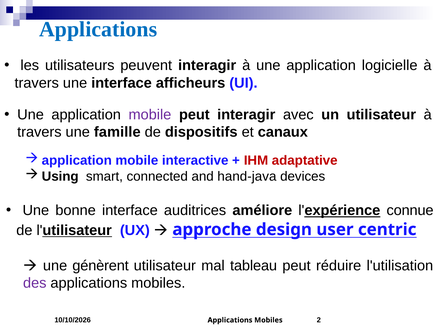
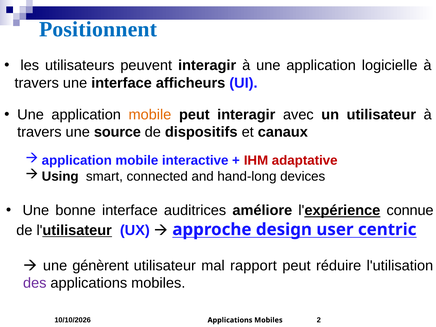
Applications at (98, 29): Applications -> Positionnent
mobile at (150, 115) colour: purple -> orange
famille: famille -> source
hand-java: hand-java -> hand-long
tableau: tableau -> rapport
